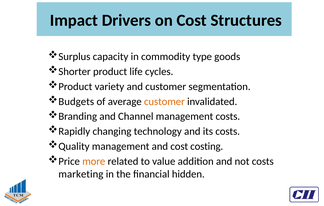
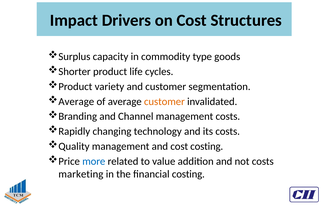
Budgets at (76, 101): Budgets -> Average
more colour: orange -> blue
financial hidden: hidden -> costing
